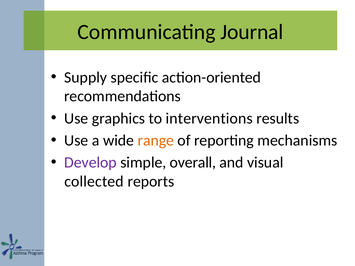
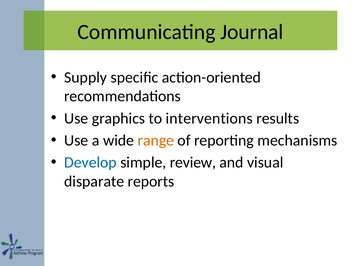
Develop colour: purple -> blue
overall: overall -> review
collected: collected -> disparate
